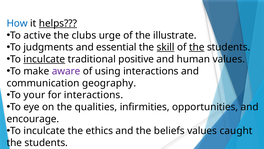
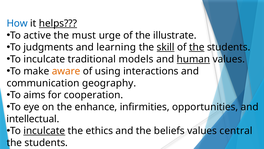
clubs: clubs -> must
essential: essential -> learning
inculcate at (44, 59) underline: present -> none
positive: positive -> models
human underline: none -> present
aware colour: purple -> orange
your: your -> aims
for interactions: interactions -> cooperation
qualities: qualities -> enhance
encourage: encourage -> intellectual
inculcate at (44, 131) underline: none -> present
caught: caught -> central
